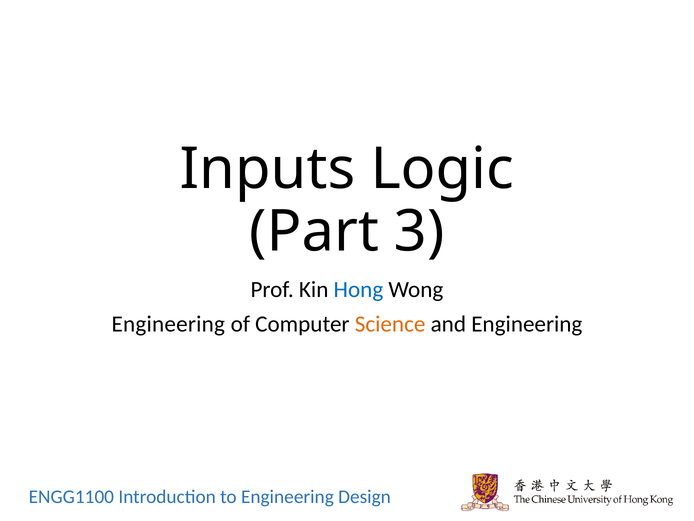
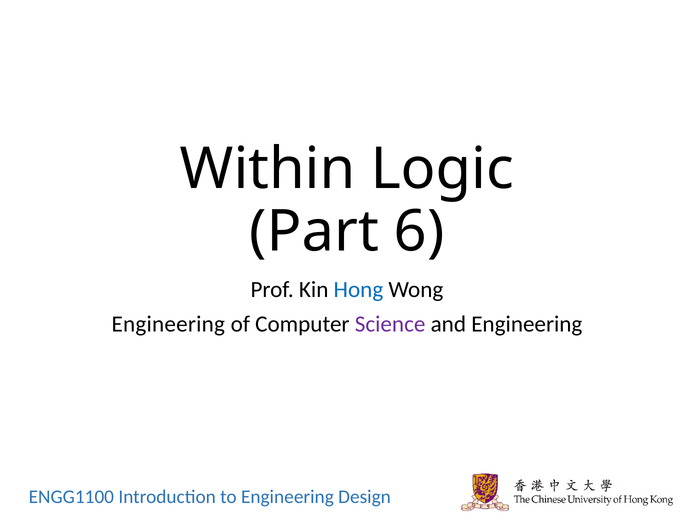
Inputs: Inputs -> Within
3: 3 -> 6
Science colour: orange -> purple
